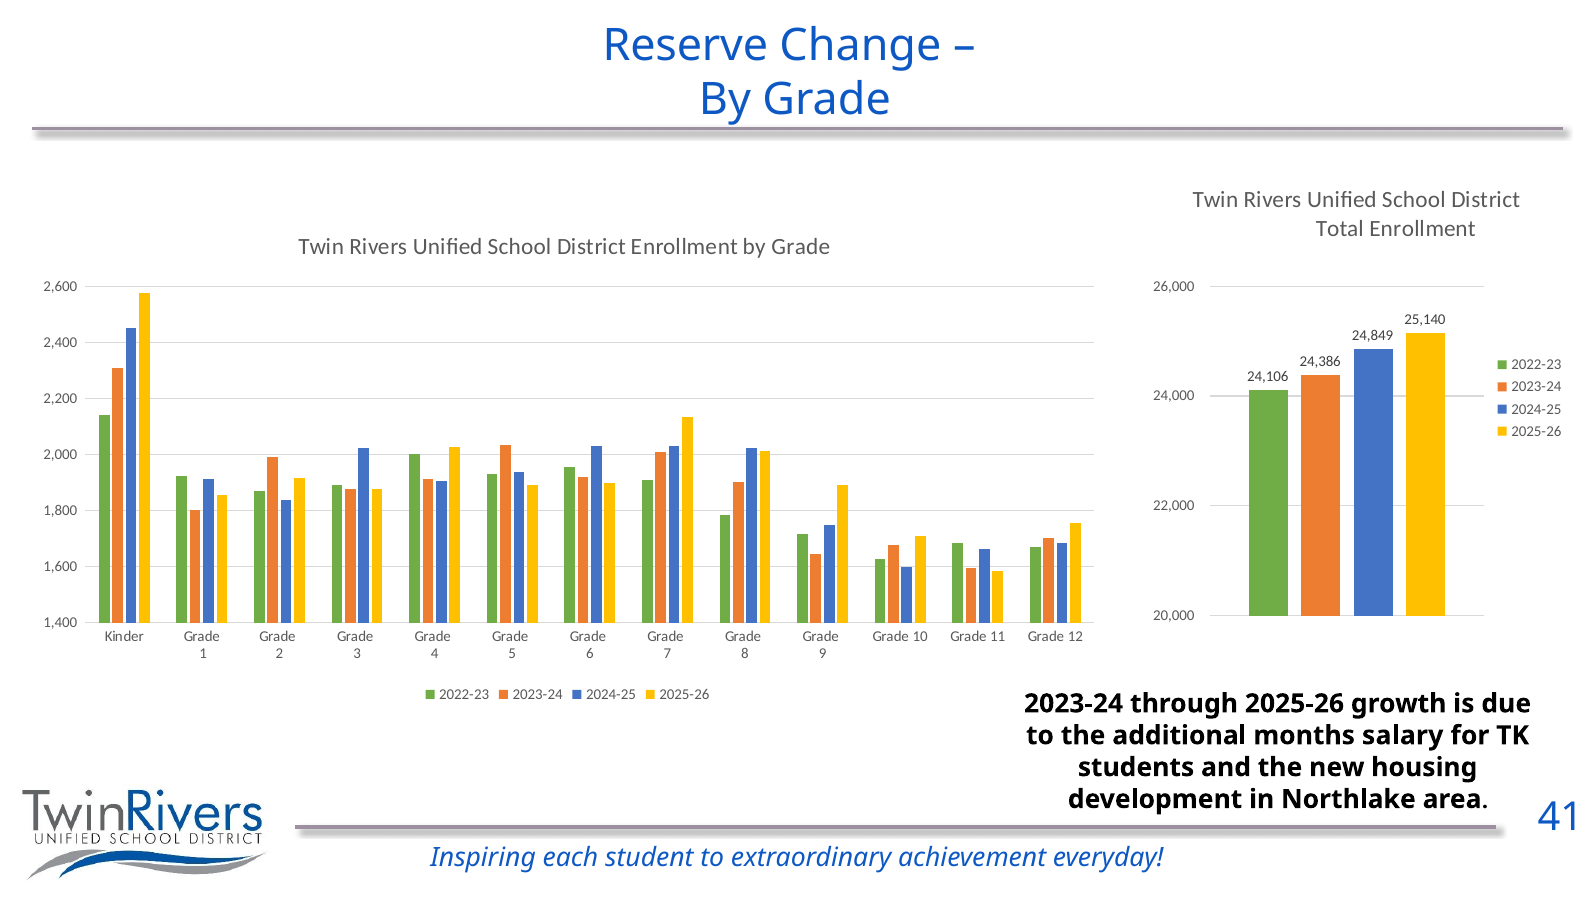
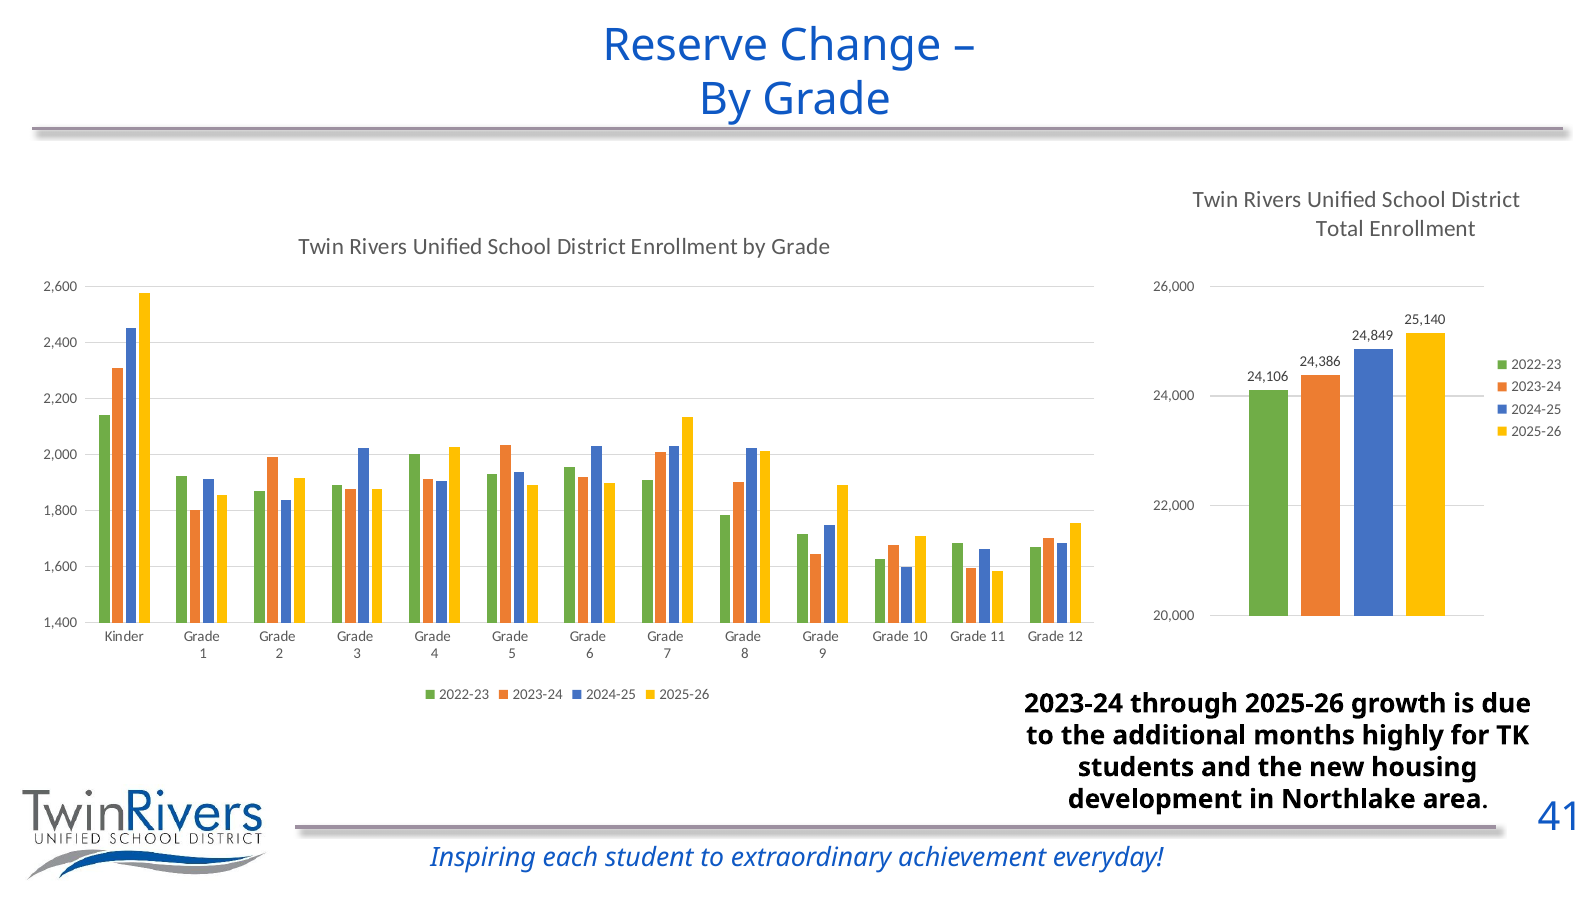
salary: salary -> highly
